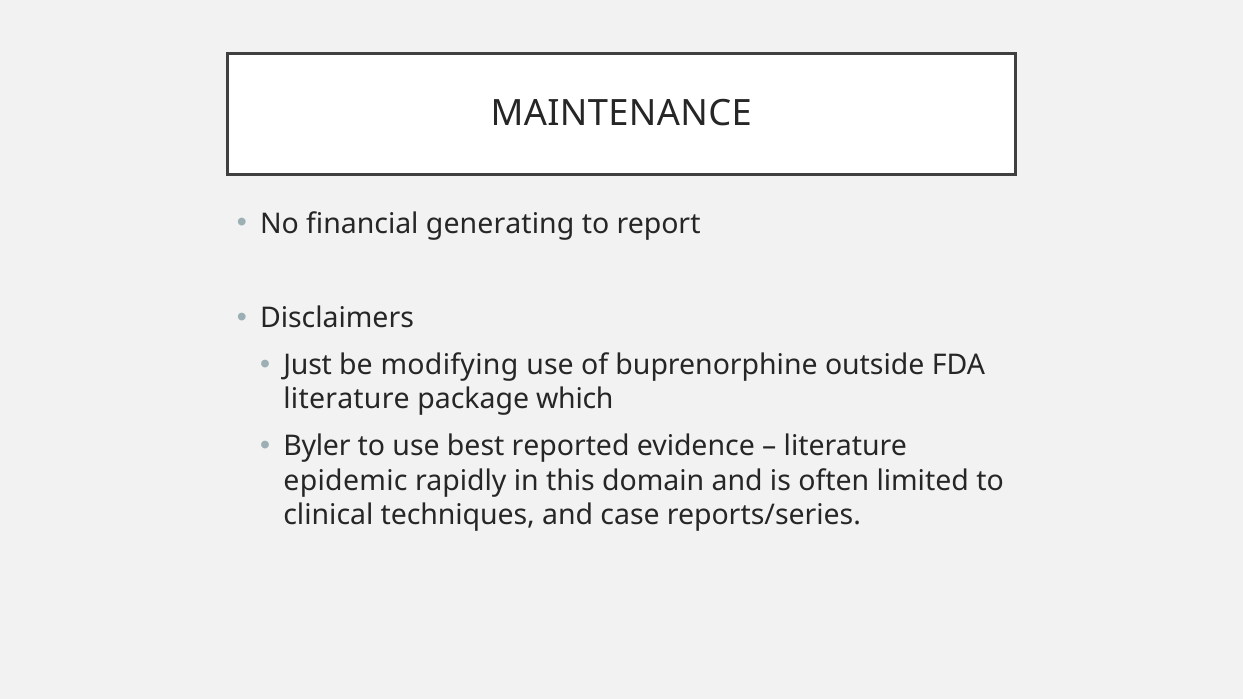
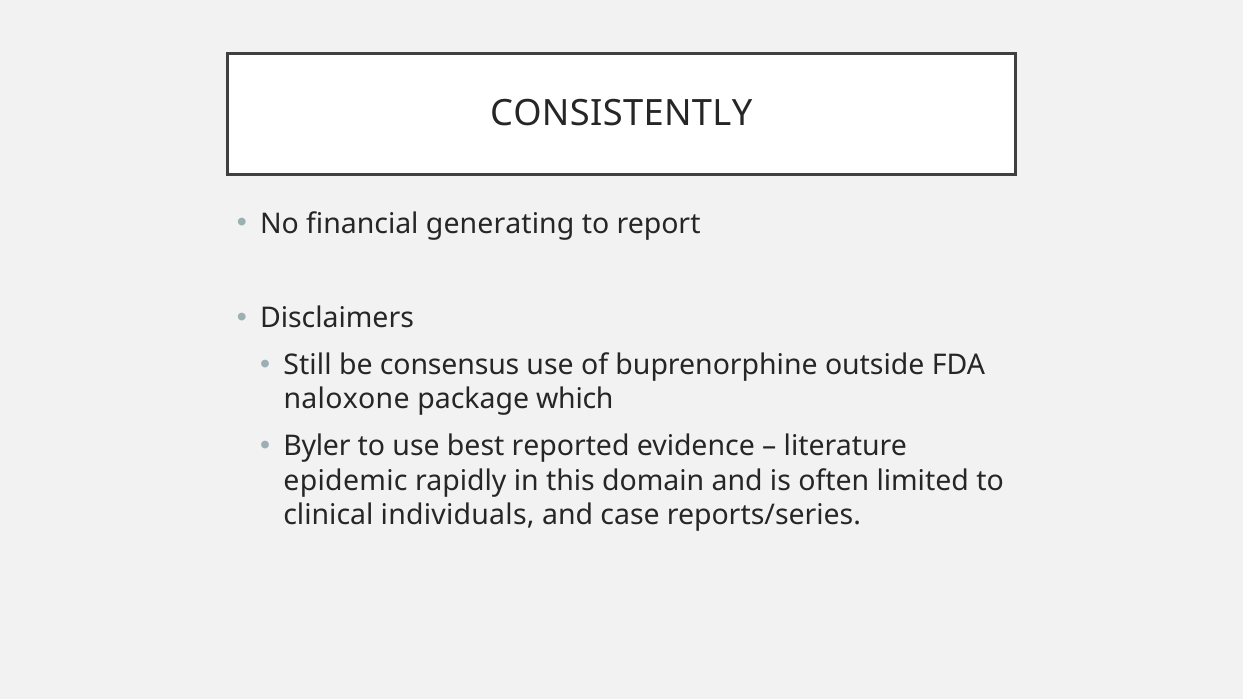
MAINTENANCE: MAINTENANCE -> CONSISTENTLY
Just: Just -> Still
modifying: modifying -> consensus
literature at (347, 400): literature -> naloxone
techniques: techniques -> individuals
